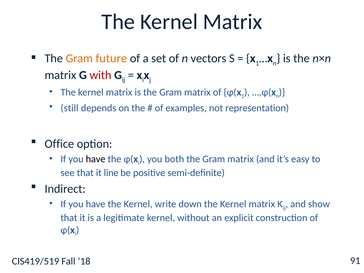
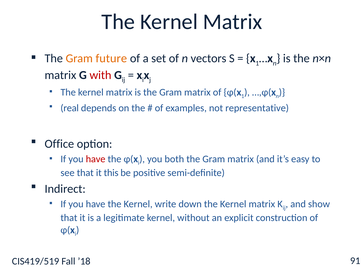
still: still -> real
representation: representation -> representative
have at (96, 159) colour: black -> red
line: line -> this
